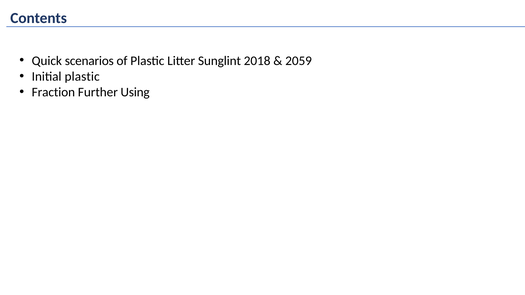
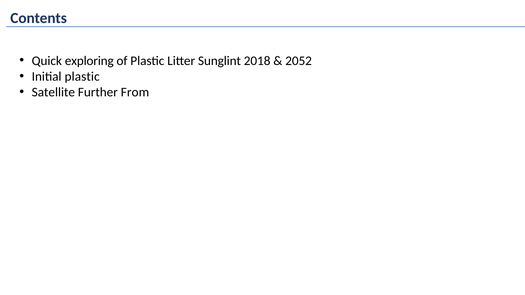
scenarios: scenarios -> exploring
2059: 2059 -> 2052
Fraction: Fraction -> Satellite
Using: Using -> From
